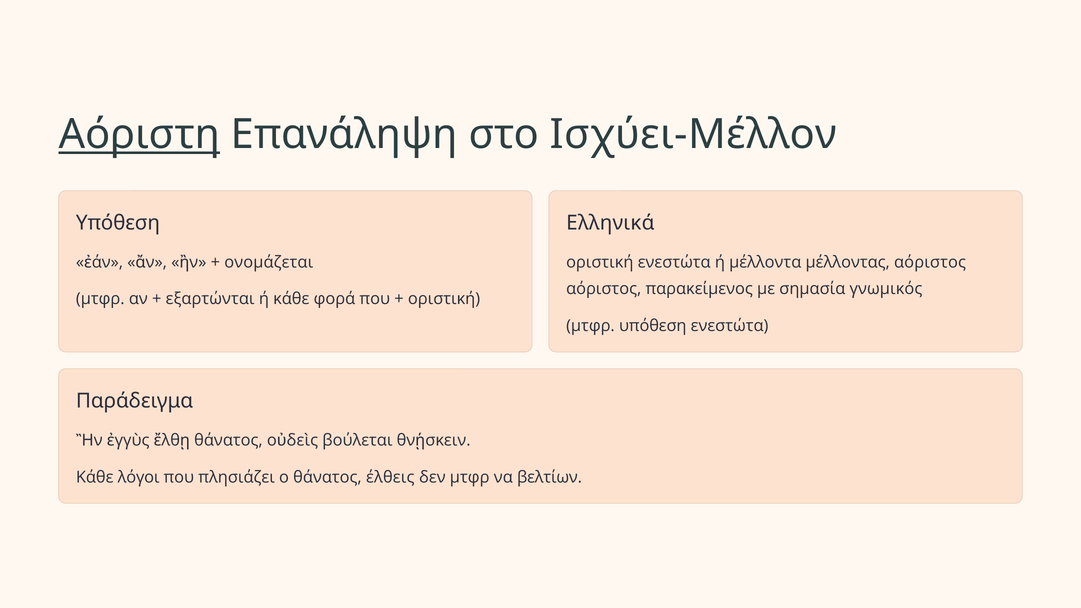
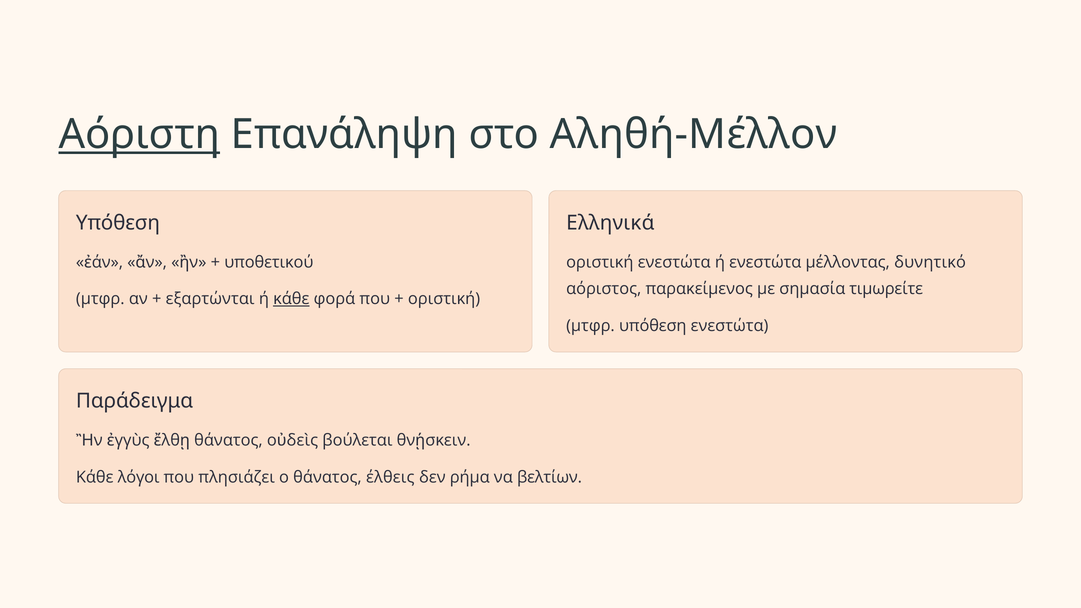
Ισχύει-Μέλλον: Ισχύει-Μέλλον -> Αληθή-Μέλλον
ονομάζεται: ονομάζεται -> υποθετικού
ή μέλλοντα: μέλλοντα -> ενεστώτα
μέλλοντας αόριστος: αόριστος -> δυνητικό
γνωμικός: γνωμικός -> τιμωρείτε
κάθε at (291, 299) underline: none -> present
δεν μτφρ: μτφρ -> ρήμα
